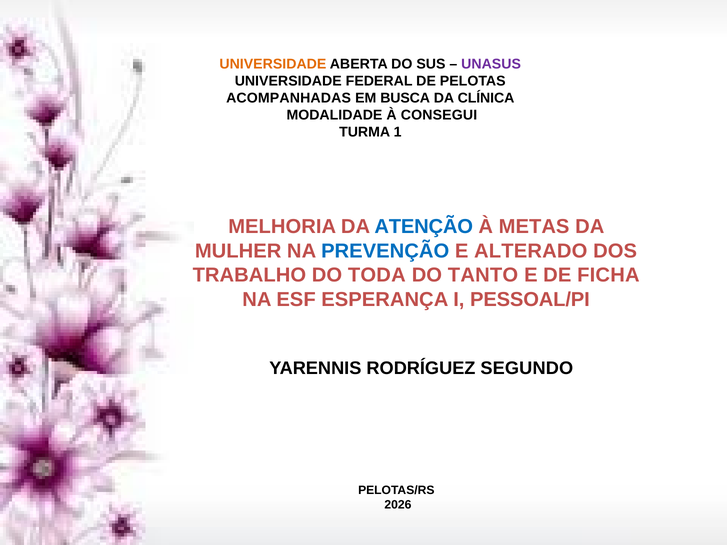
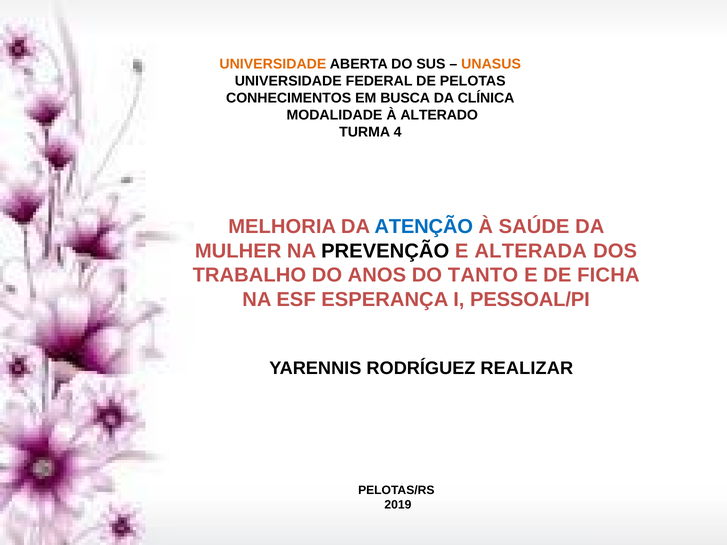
UNASUS colour: purple -> orange
ACOMPANHADAS: ACOMPANHADAS -> CONHECIMENTOS
CONSEGUI: CONSEGUI -> ALTERADO
1: 1 -> 4
METAS: METAS -> SAÚDE
PREVENÇÃO colour: blue -> black
ALTERADO: ALTERADO -> ALTERADA
TODA: TODA -> ANOS
SEGUNDO: SEGUNDO -> REALIZAR
2026: 2026 -> 2019
